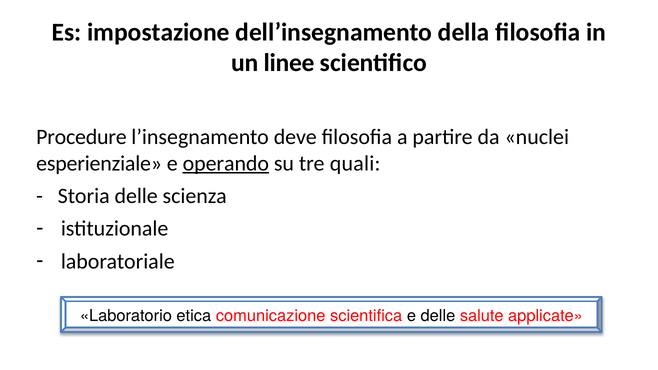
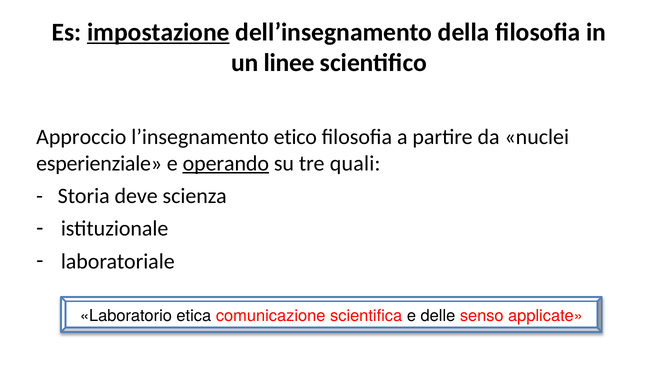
impostazione underline: none -> present
Procedure: Procedure -> Approccio
deve: deve -> etico
Storia delle: delle -> deve
salute: salute -> senso
